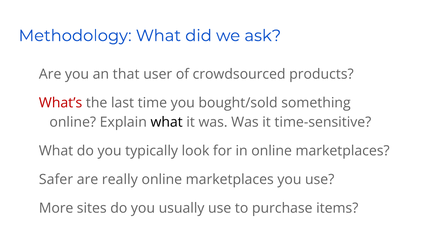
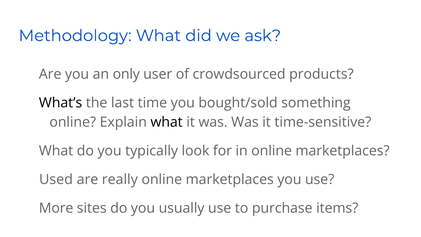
that: that -> only
What’s colour: red -> black
Safer: Safer -> Used
